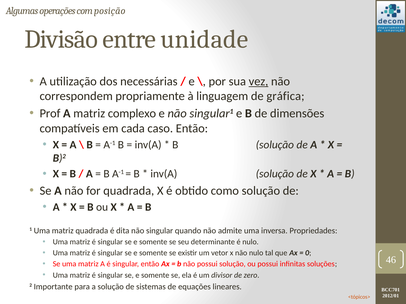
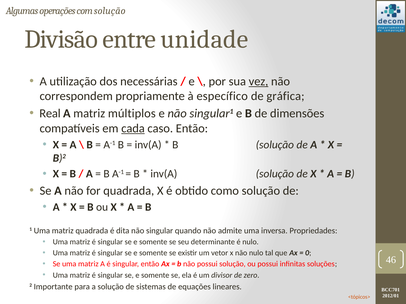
com posição: posição -> solução
linguagem: linguagem -> específico
Prof: Prof -> Real
complexo: complexo -> múltiplos
cada underline: none -> present
